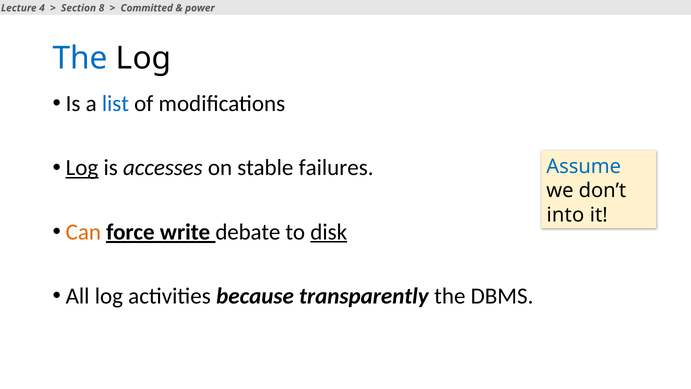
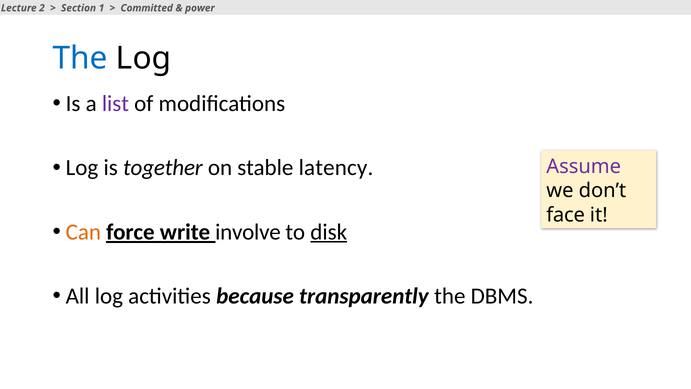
4: 4 -> 2
8: 8 -> 1
list colour: blue -> purple
Log at (82, 168) underline: present -> none
accesses: accesses -> together
failures: failures -> latency
Assume colour: blue -> purple
into: into -> face
debate: debate -> involve
